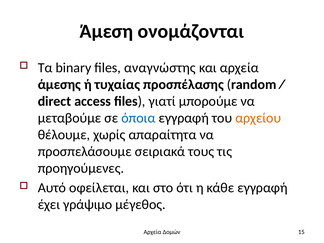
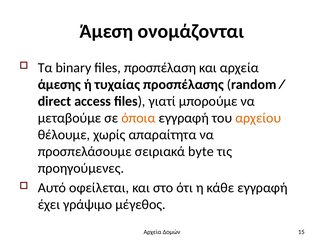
αναγνώστης: αναγνώστης -> προσπέλαση
όποια colour: blue -> orange
τους: τους -> byte
